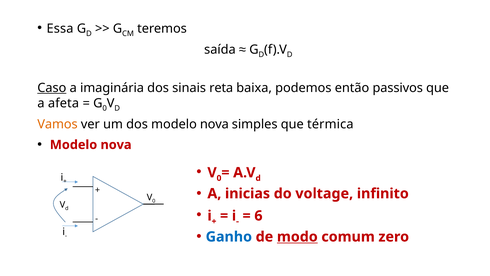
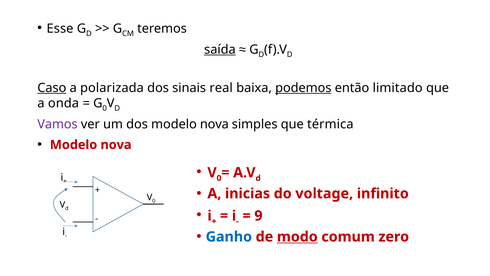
Essa: Essa -> Esse
saída underline: none -> present
imaginária: imaginária -> polarizada
reta: reta -> real
podemos underline: none -> present
passivos: passivos -> limitado
afeta: afeta -> onda
Vamos colour: orange -> purple
6: 6 -> 9
